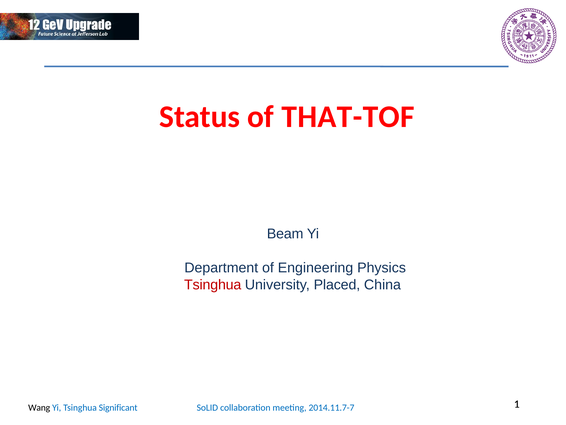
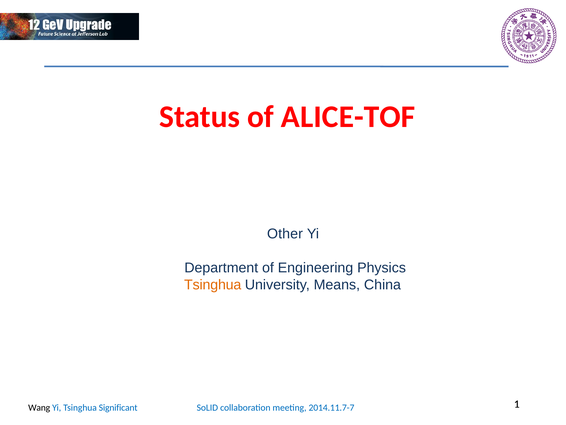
THAT-TOF: THAT-TOF -> ALICE-TOF
Beam: Beam -> Other
Tsinghua at (213, 284) colour: red -> orange
Placed: Placed -> Means
